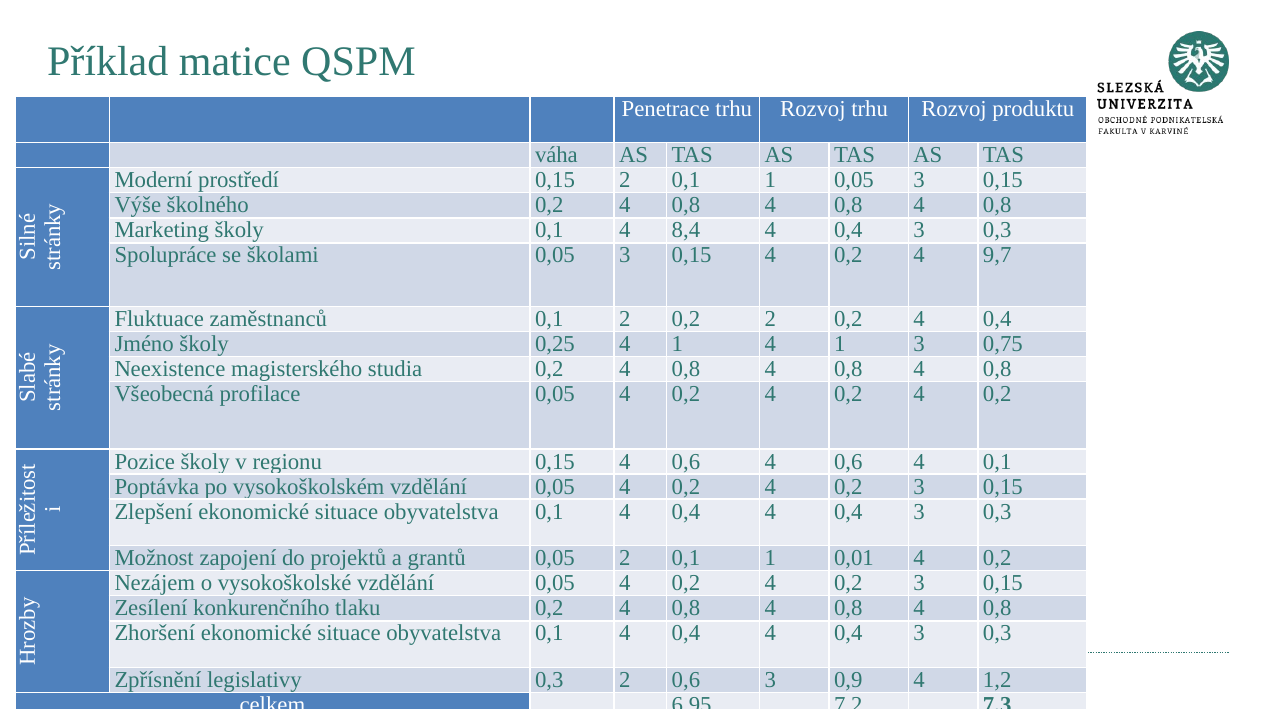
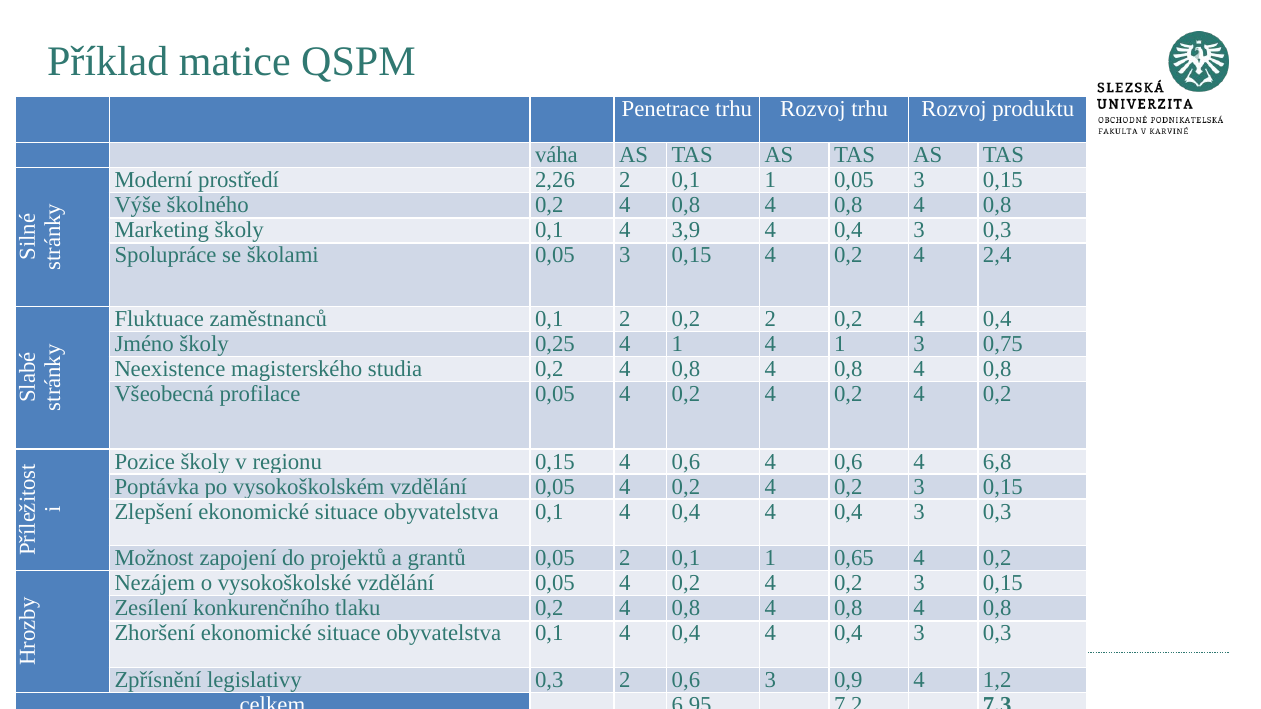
prostředí 0,15: 0,15 -> 2,26
8,4: 8,4 -> 3,9
9,7: 9,7 -> 2,4
4 0,1: 0,1 -> 6,8
0,01: 0,01 -> 0,65
